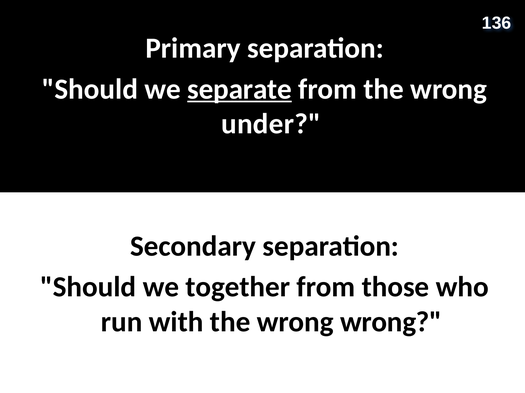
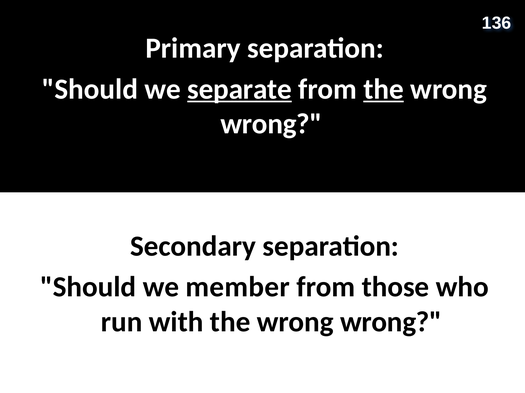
the at (384, 89) underline: none -> present
under at (271, 124): under -> wrong
together: together -> member
